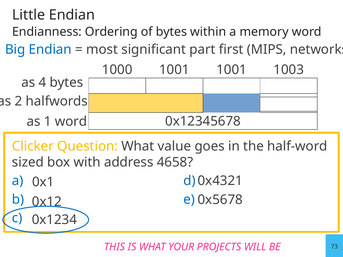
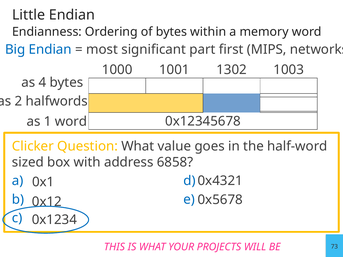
1001 1001: 1001 -> 1302
4658: 4658 -> 6858
